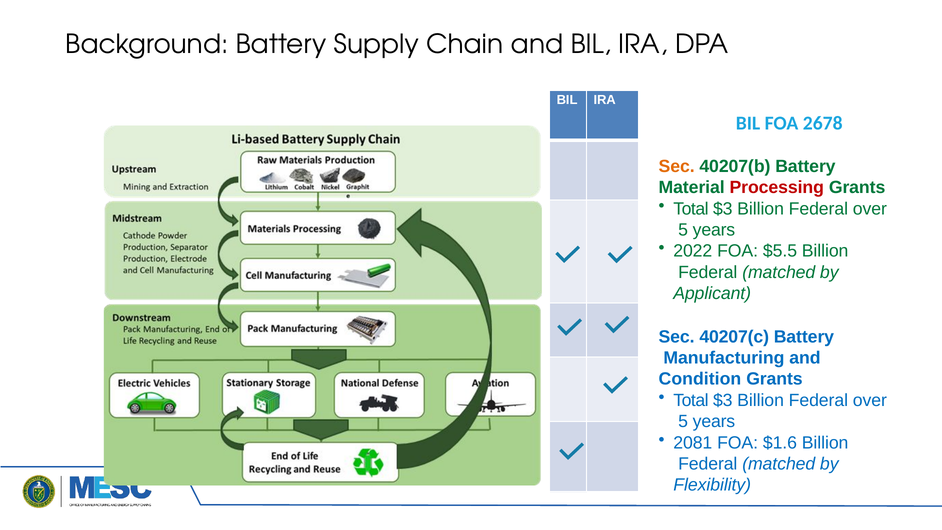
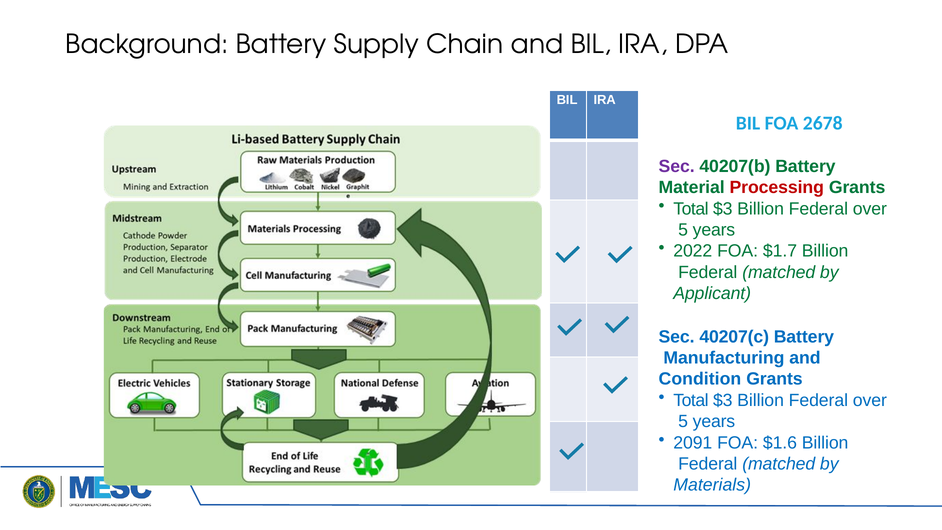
Sec at (677, 166) colour: orange -> purple
$5.5: $5.5 -> $1.7
2081: 2081 -> 2091
Flexibility: Flexibility -> Materials
